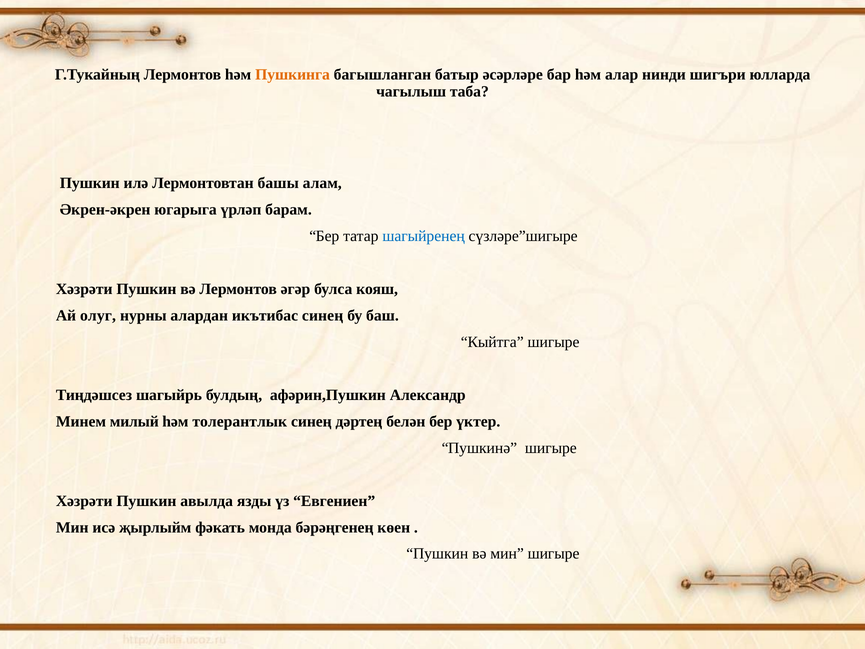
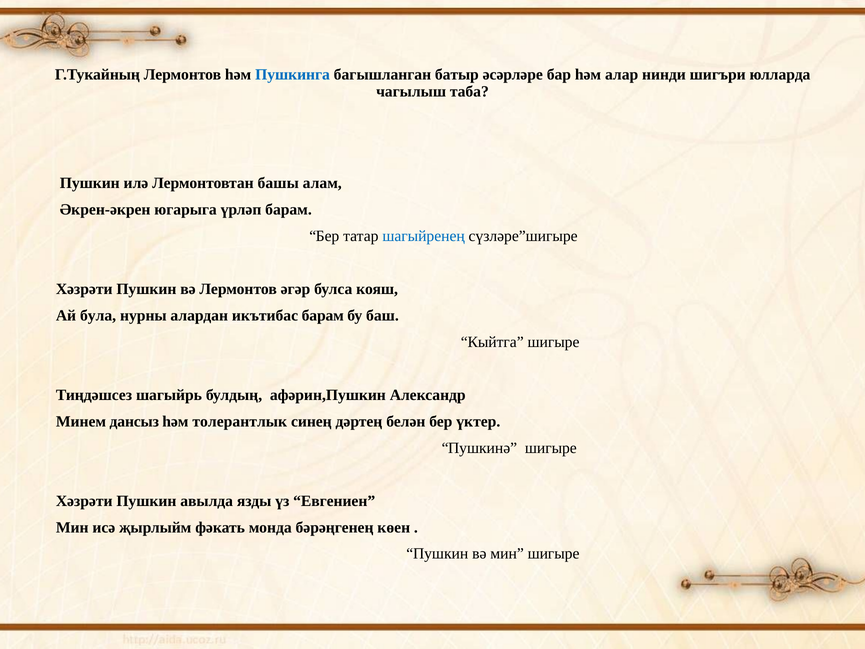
Пушкинга colour: orange -> blue
олуг: олуг -> була
икътибас синең: синең -> барам
милый: милый -> дансыз
